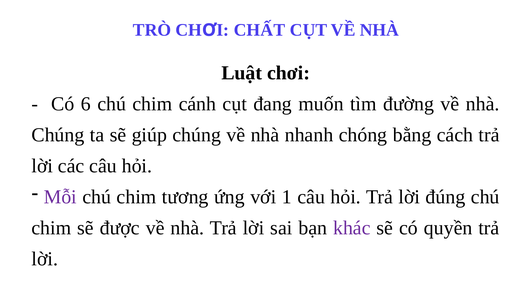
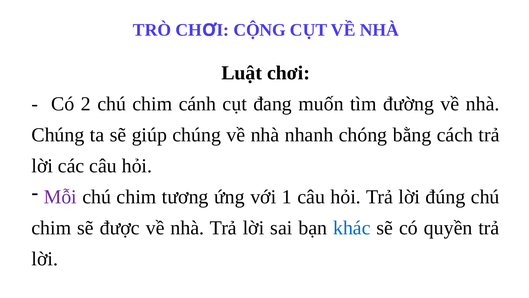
CHẤT: CHẤT -> CỘNG
6: 6 -> 2
khác colour: purple -> blue
